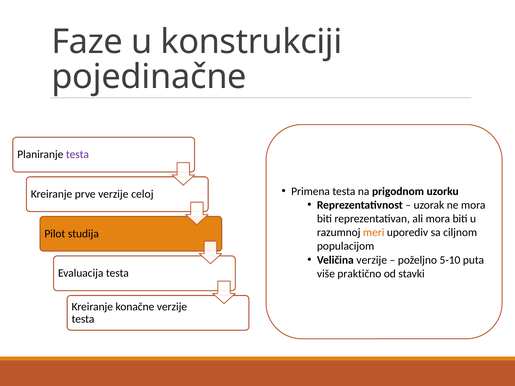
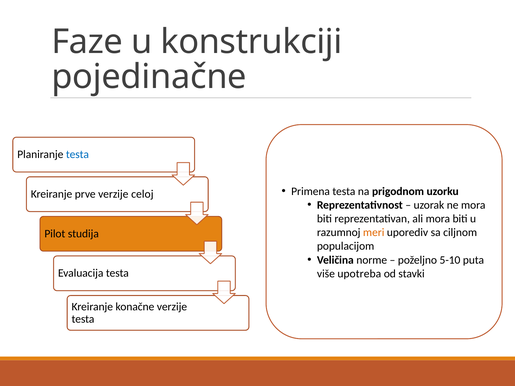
testa at (77, 155) colour: purple -> blue
Veličina verzije: verzije -> norme
praktično: praktično -> upotreba
